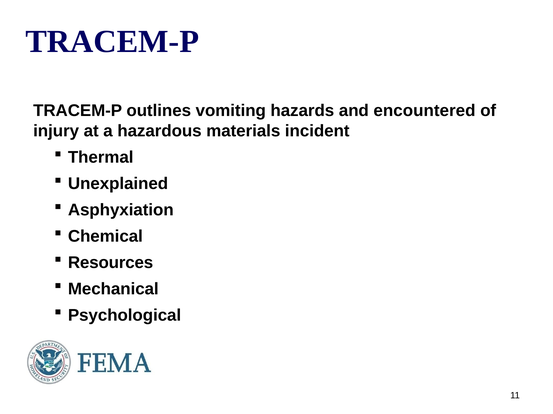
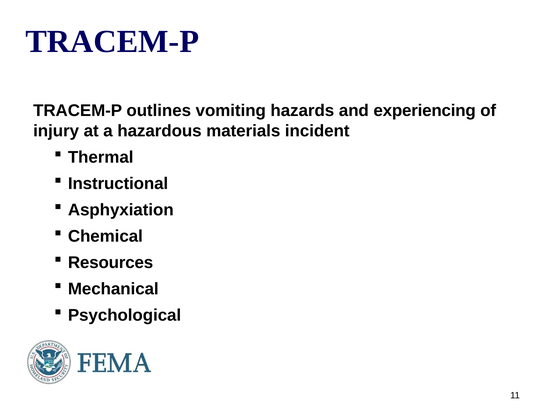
encountered: encountered -> experiencing
Unexplained: Unexplained -> Instructional
